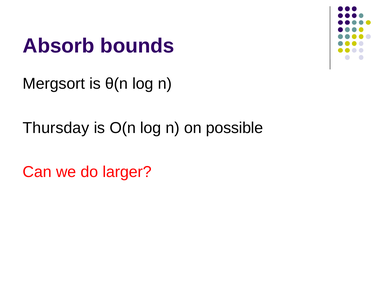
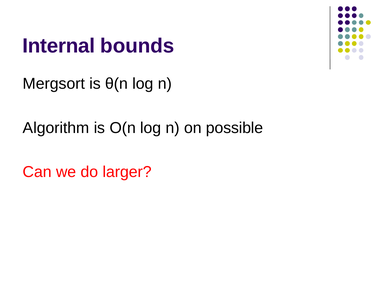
Absorb: Absorb -> Internal
Thursday: Thursday -> Algorithm
